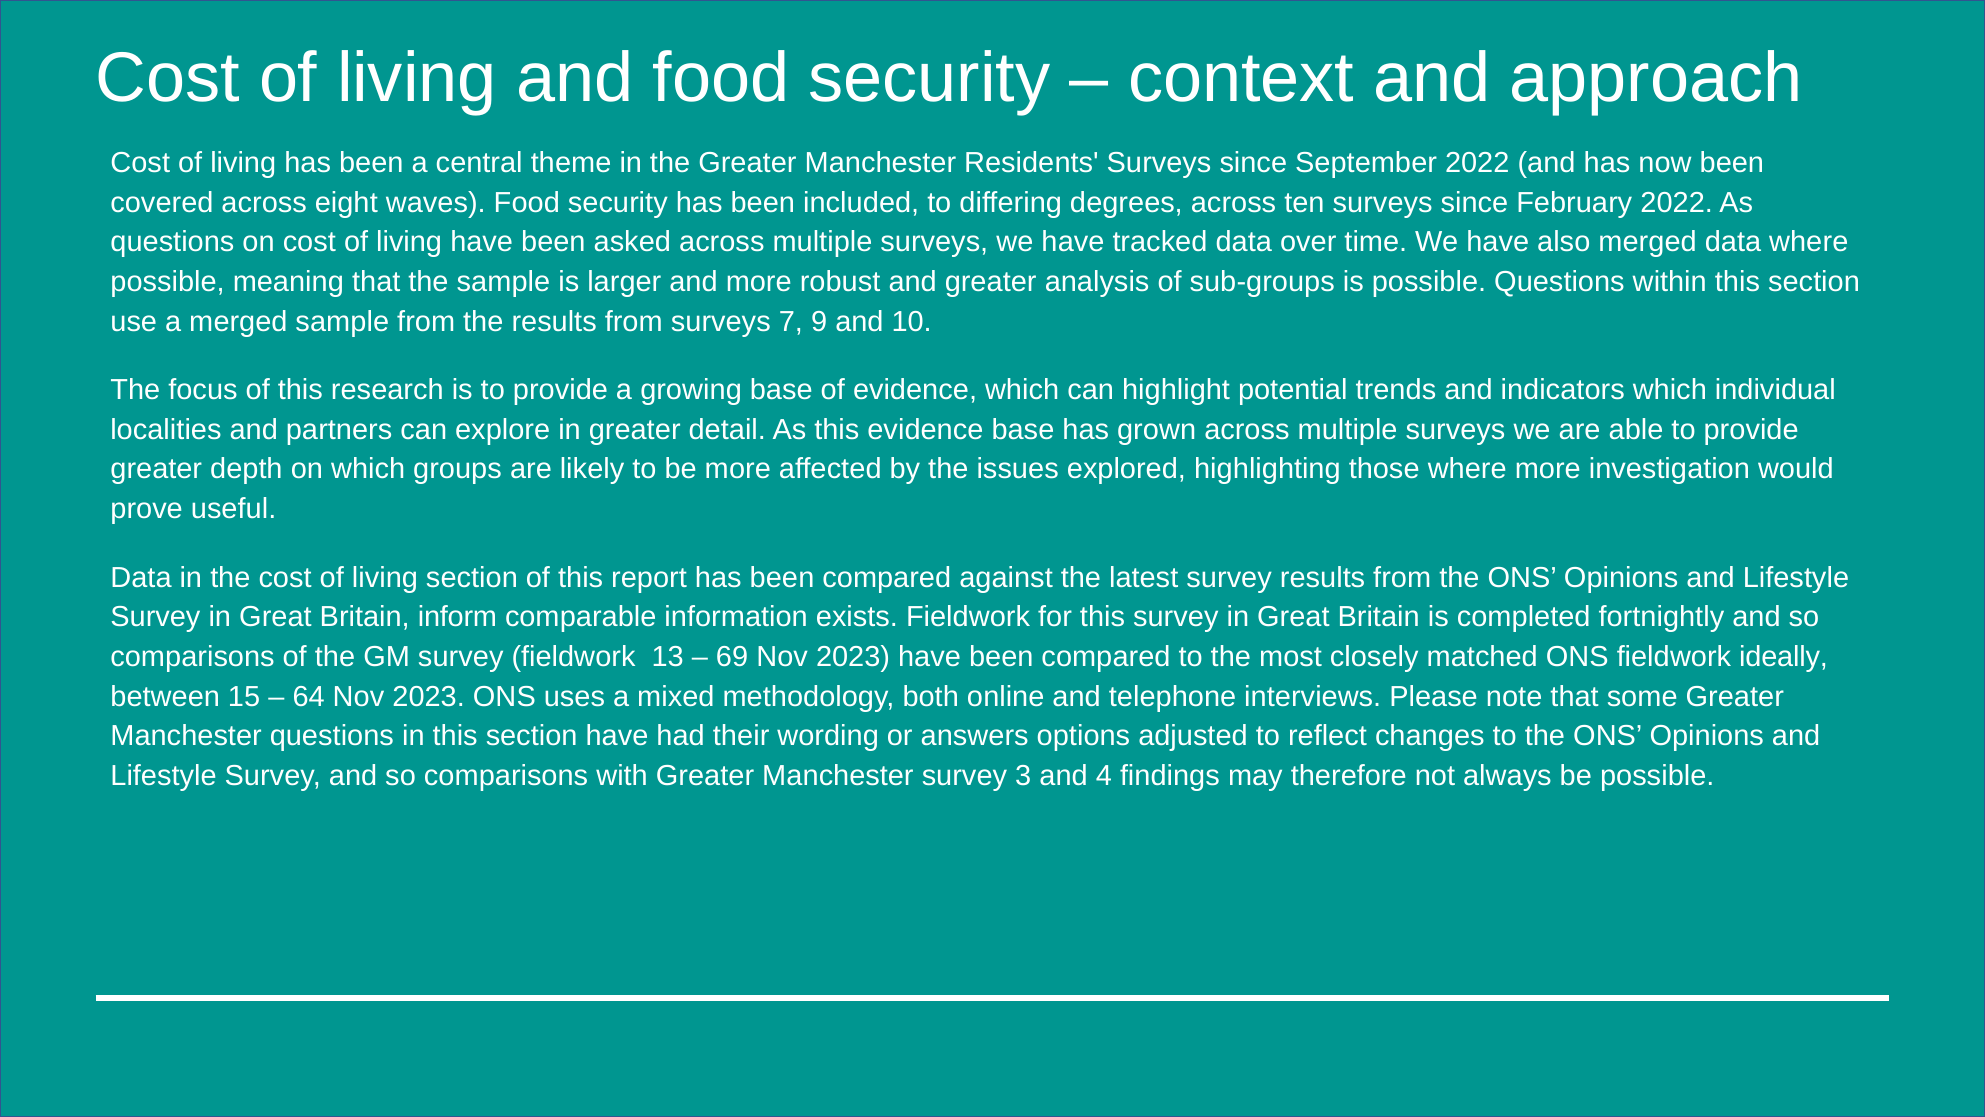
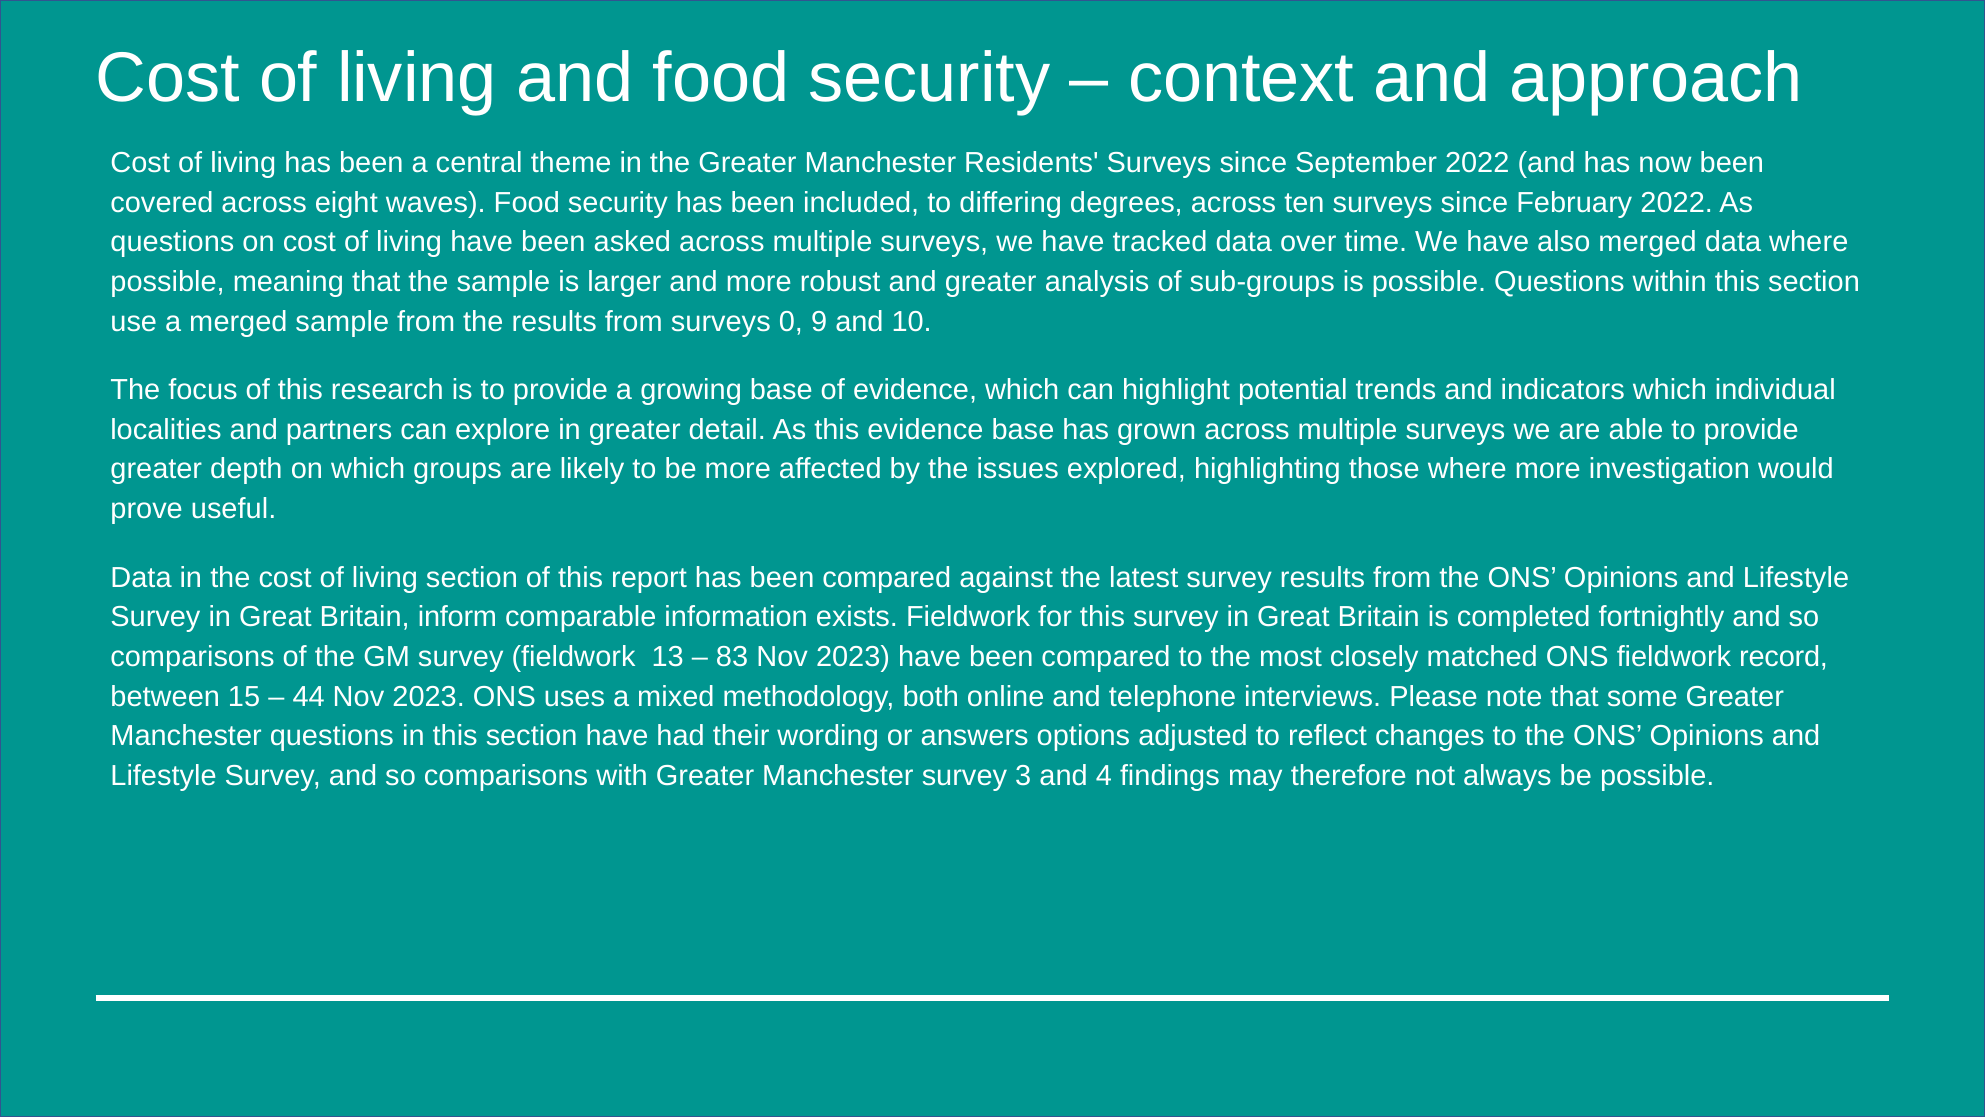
7: 7 -> 0
69: 69 -> 83
ideally: ideally -> record
64: 64 -> 44
